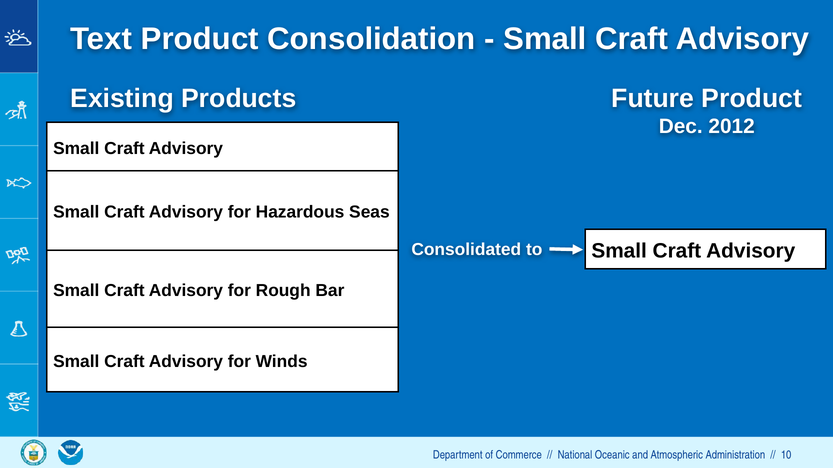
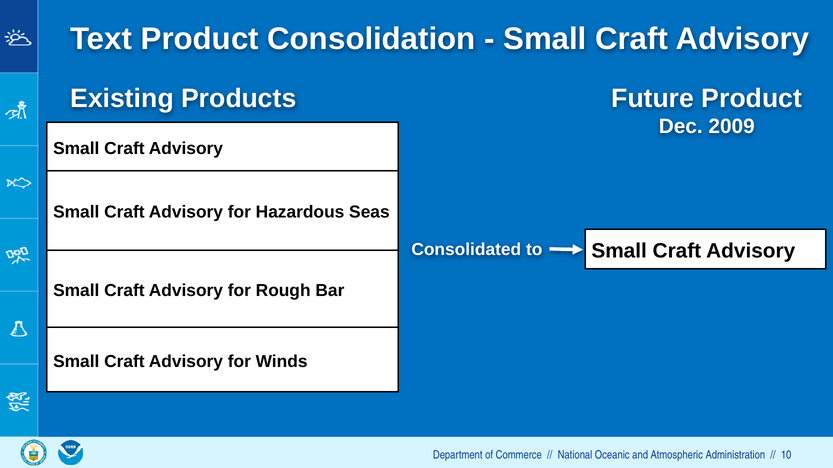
2012: 2012 -> 2009
